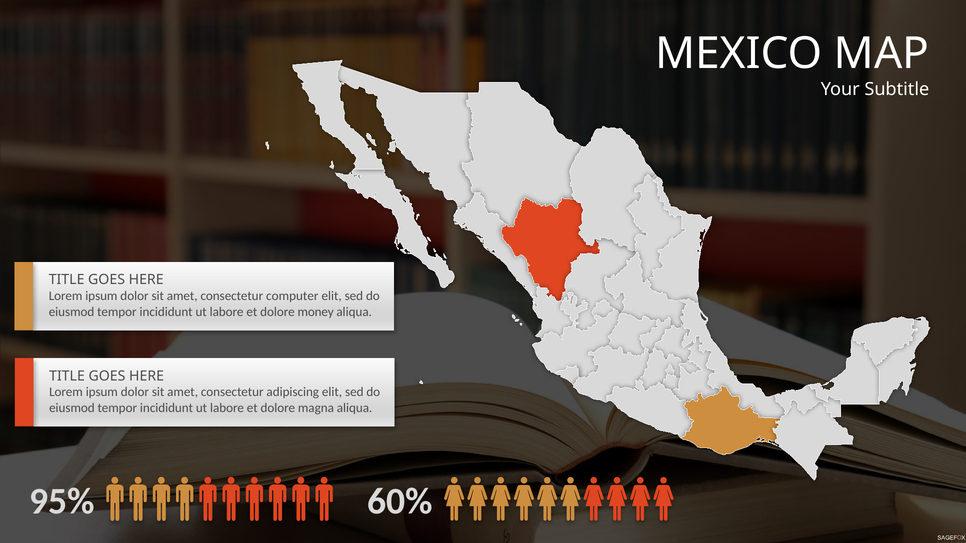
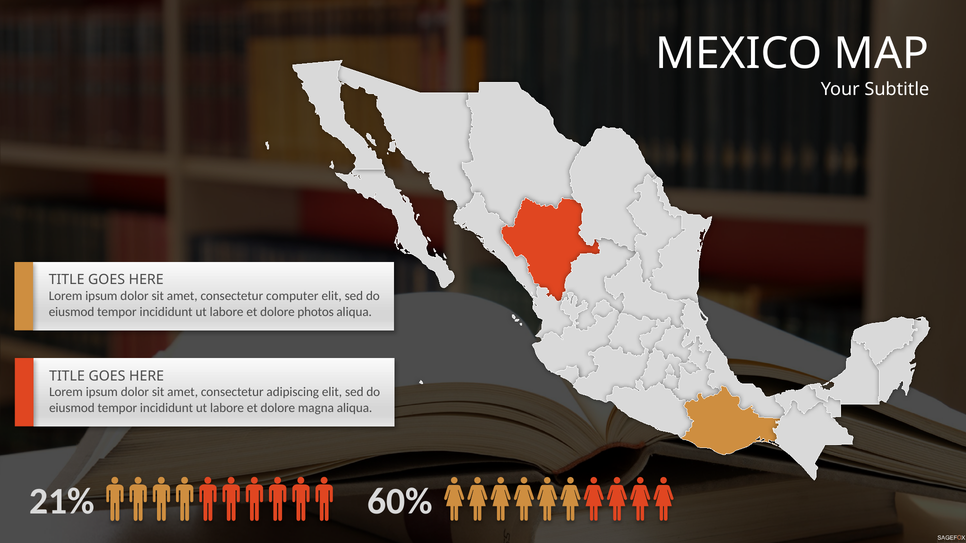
money: money -> photos
95%: 95% -> 21%
